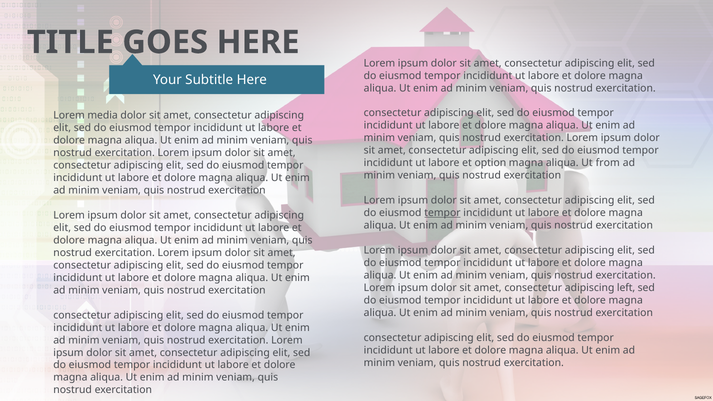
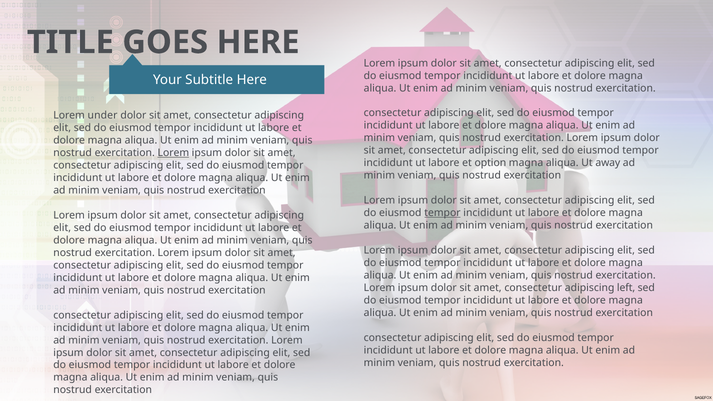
media: media -> under
Lorem at (173, 153) underline: none -> present
from: from -> away
